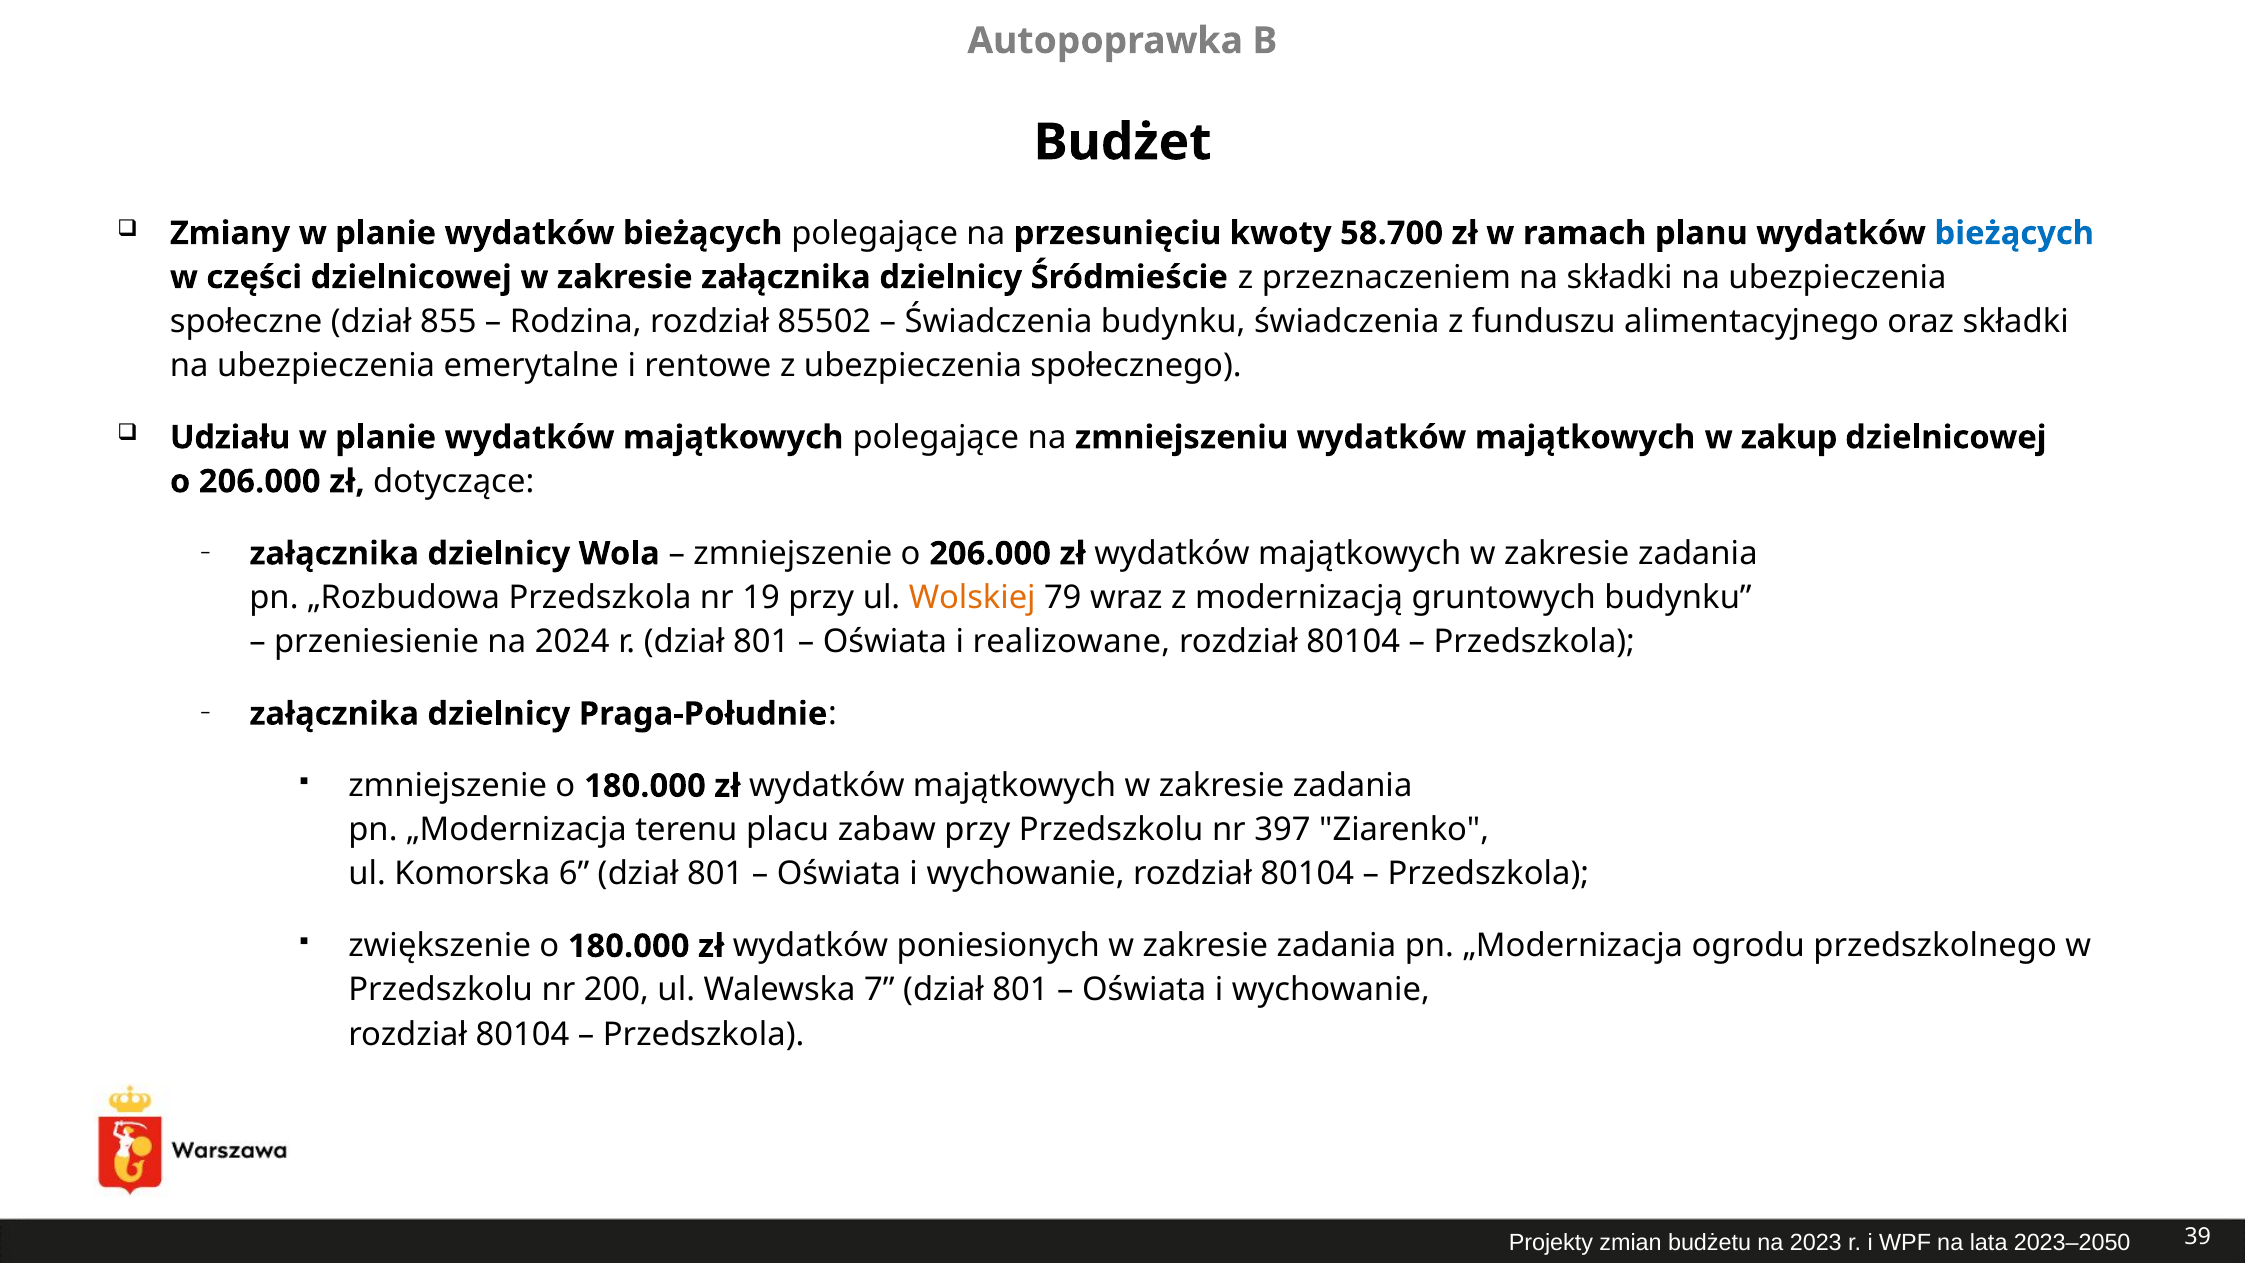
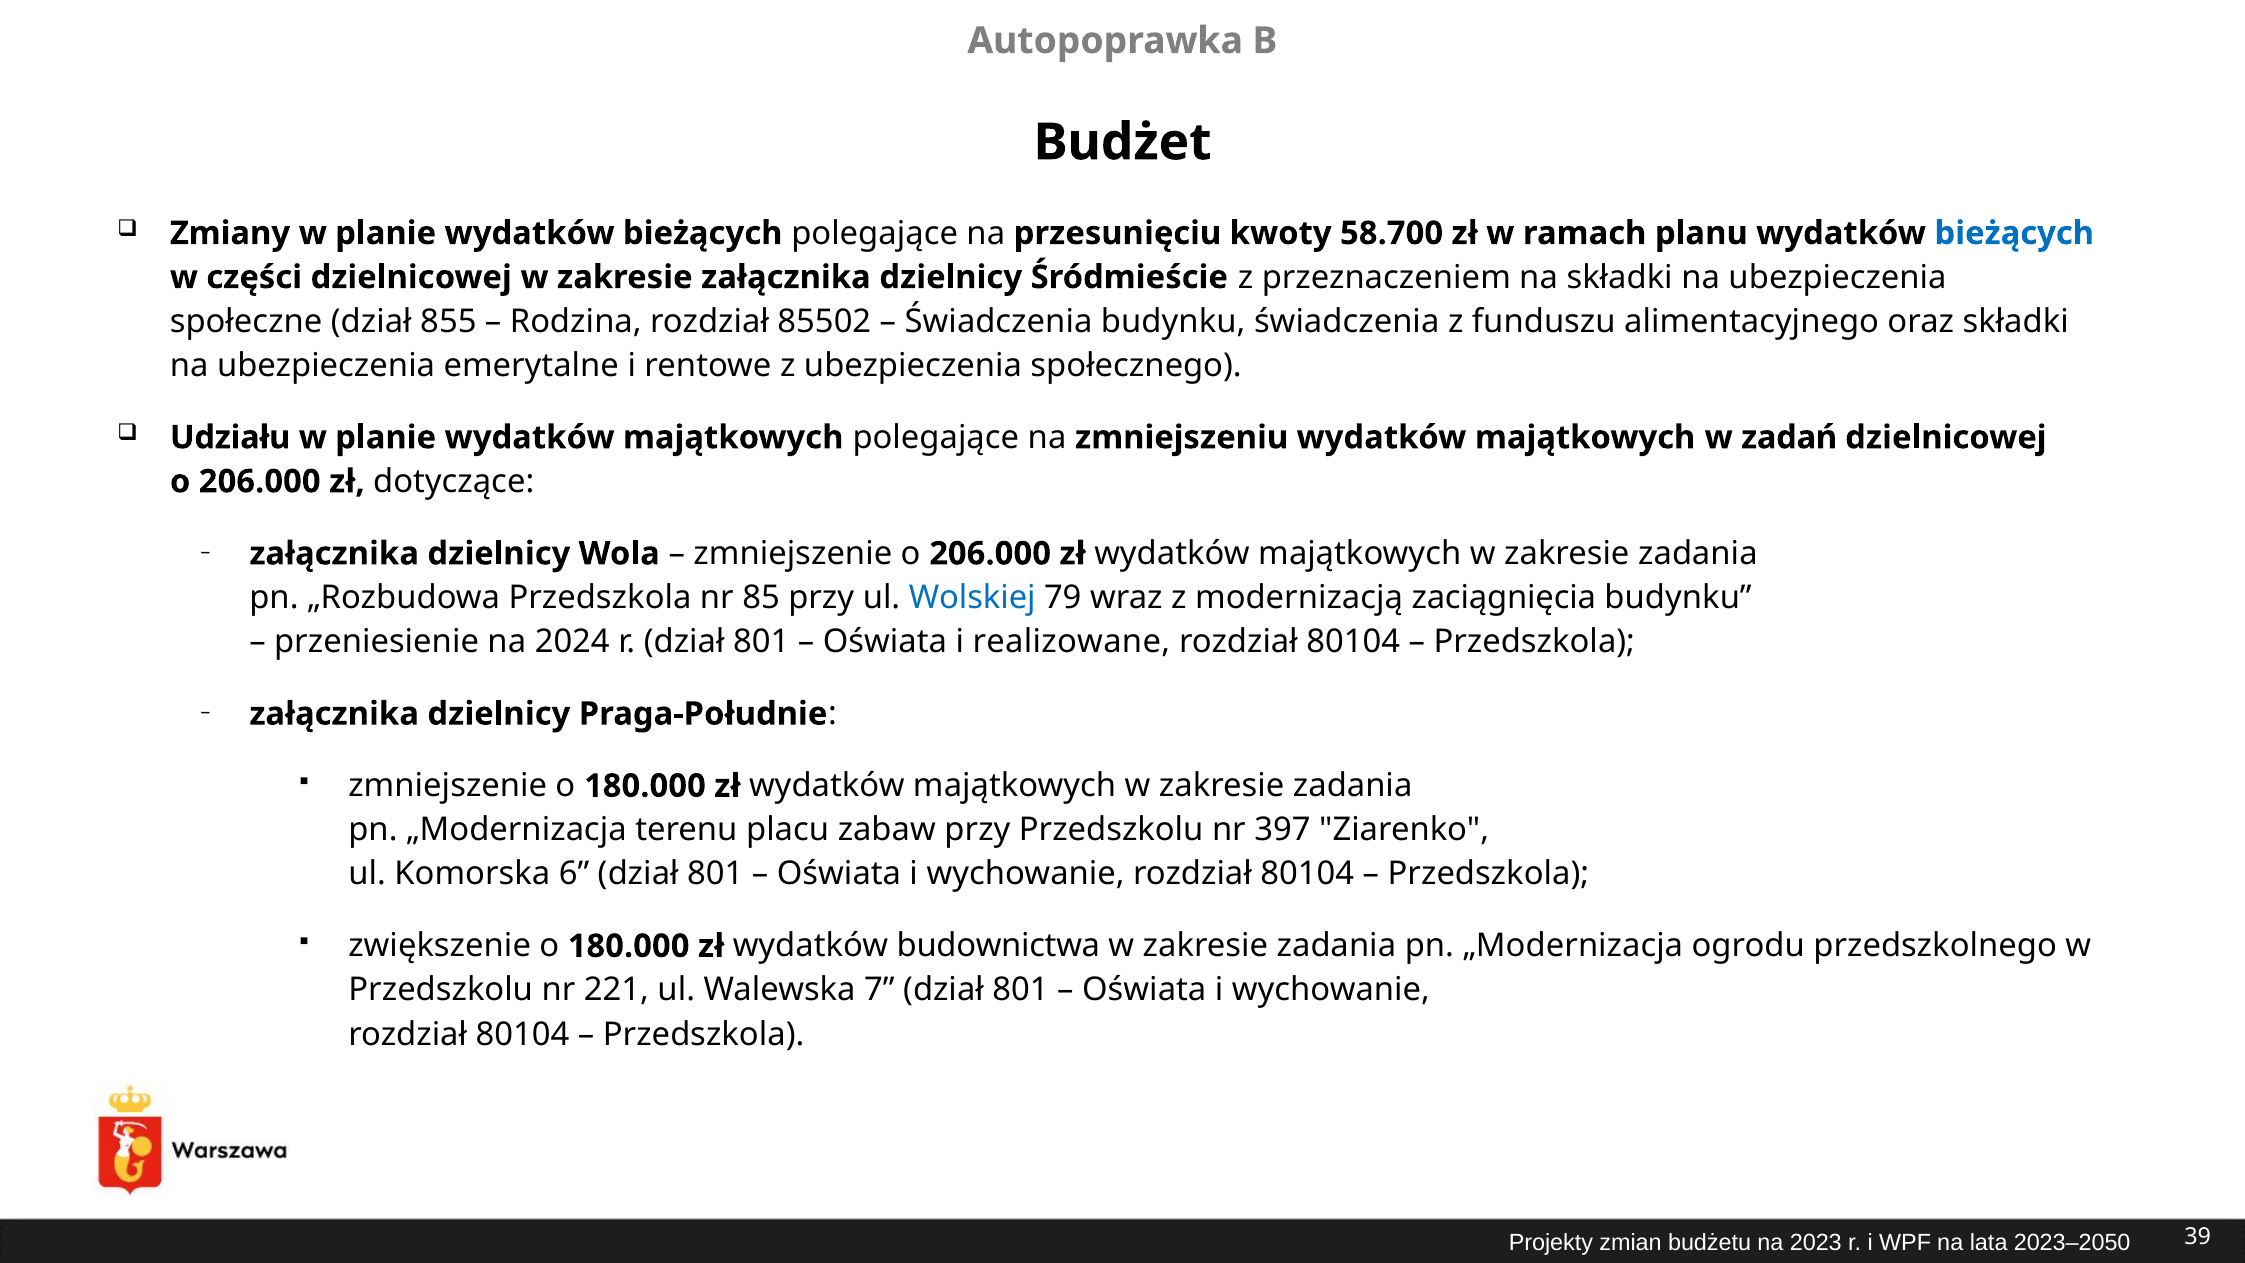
zakup: zakup -> zadań
19: 19 -> 85
Wolskiej colour: orange -> blue
gruntowych: gruntowych -> zaciągnięcia
poniesionych: poniesionych -> budownictwa
200: 200 -> 221
